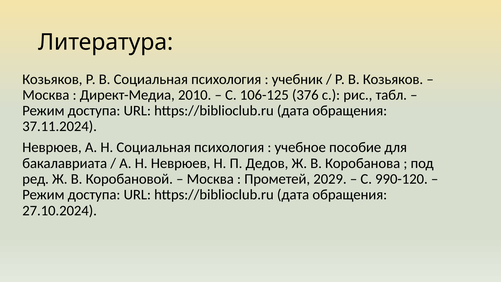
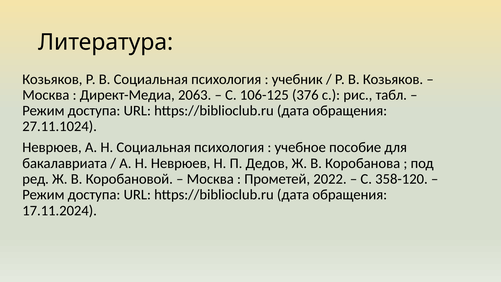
2010: 2010 -> 2063
37.11.2024: 37.11.2024 -> 27.11.1024
2029: 2029 -> 2022
990-120: 990-120 -> 358-120
27.10.2024: 27.10.2024 -> 17.11.2024
